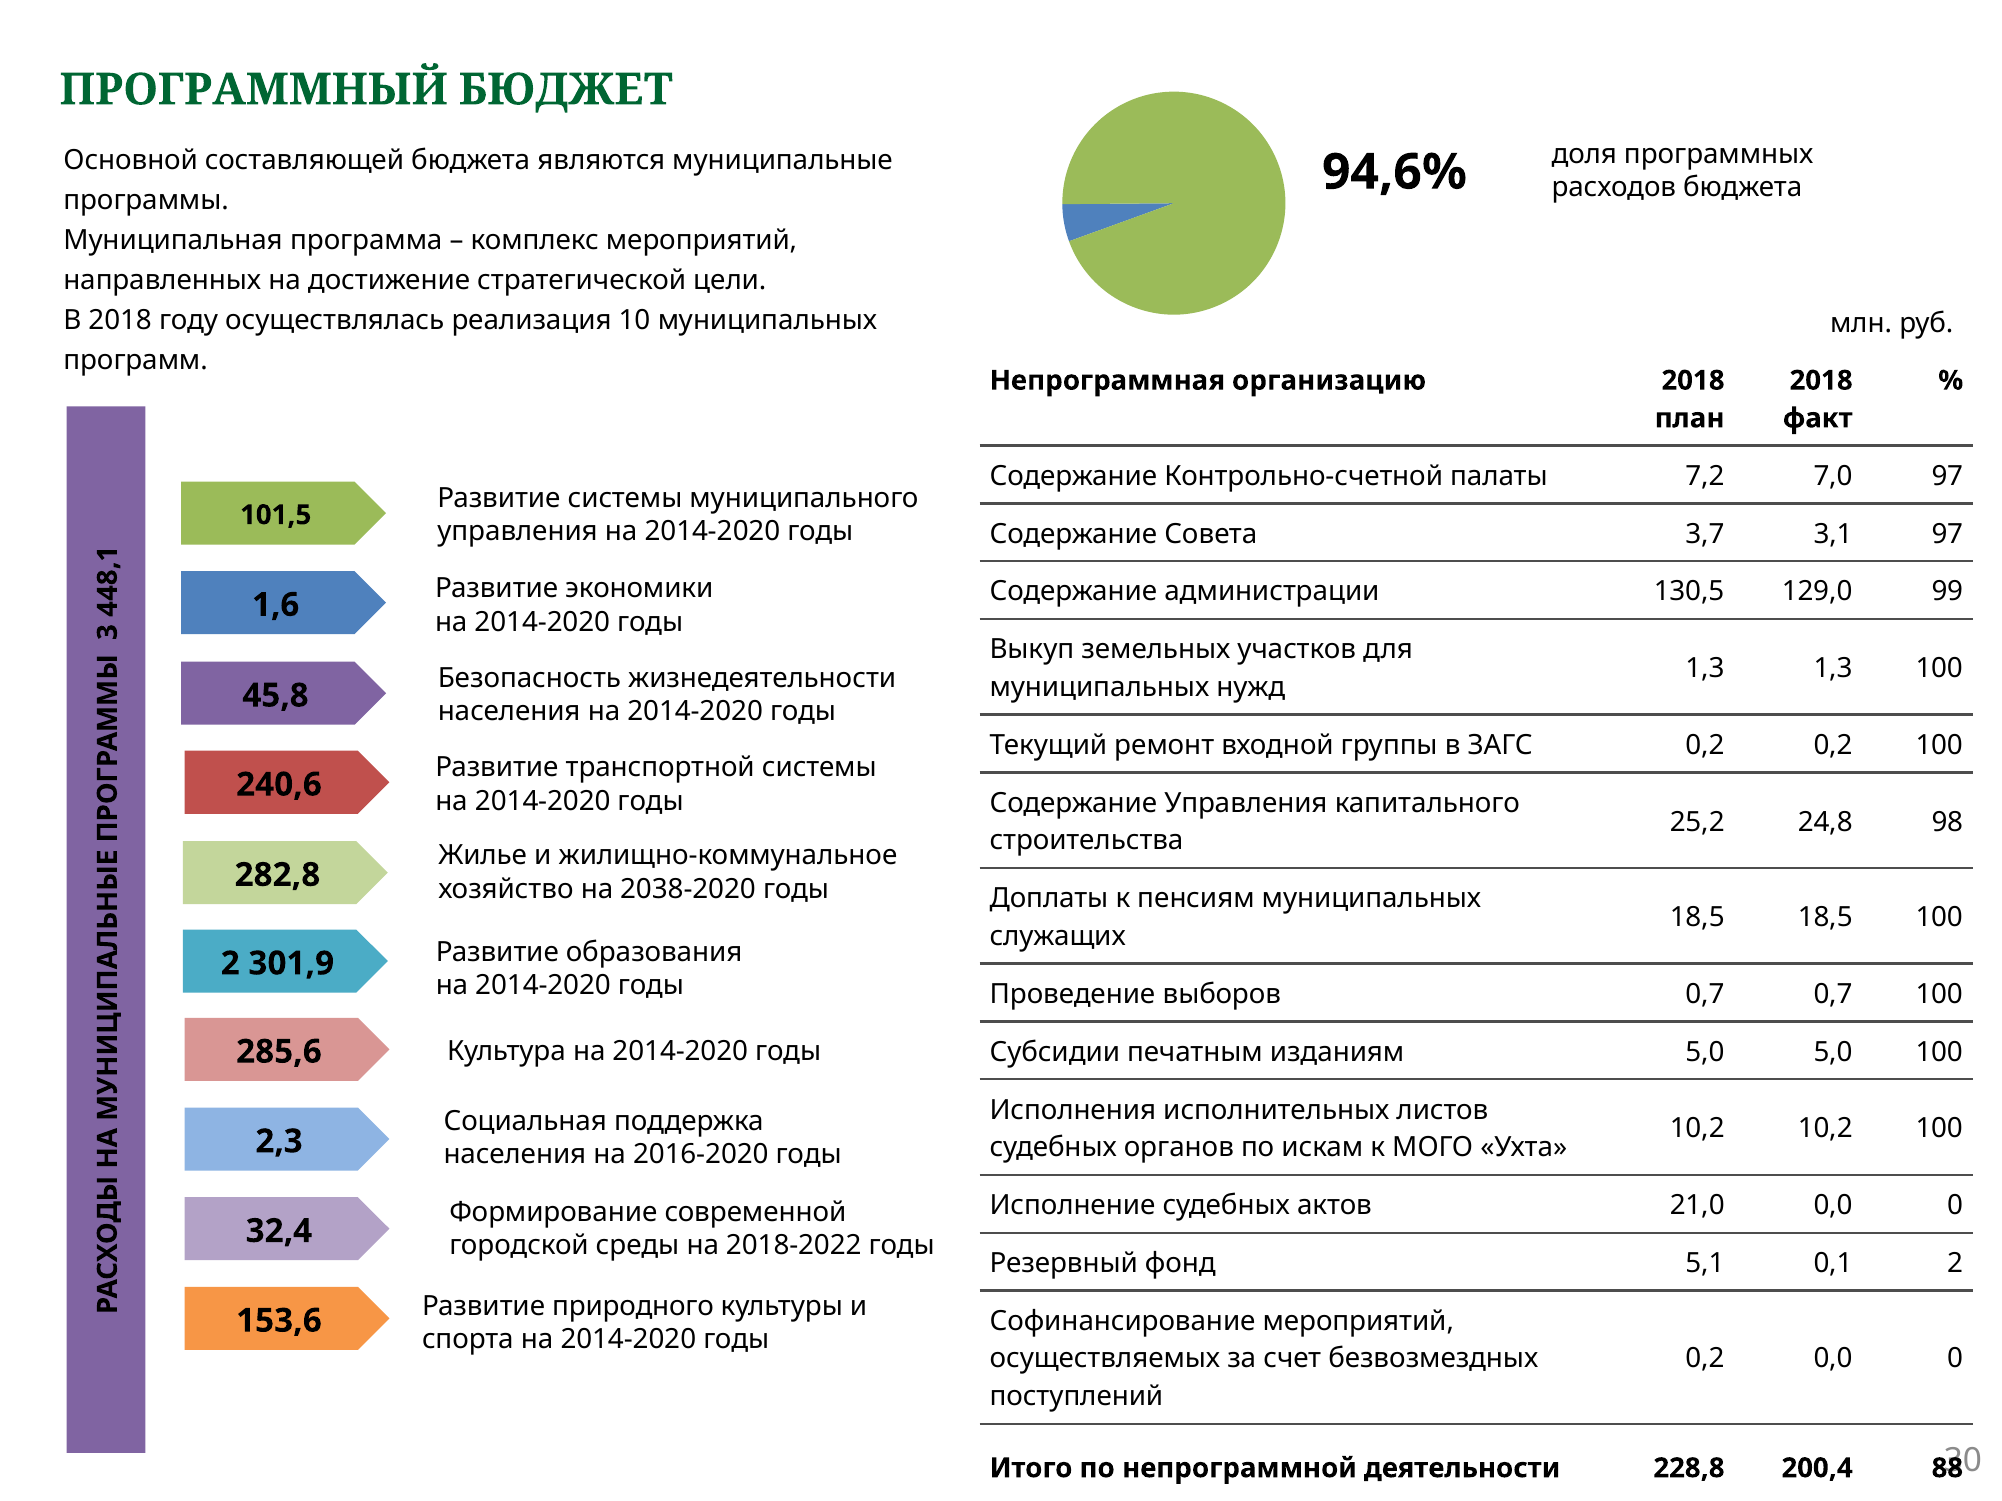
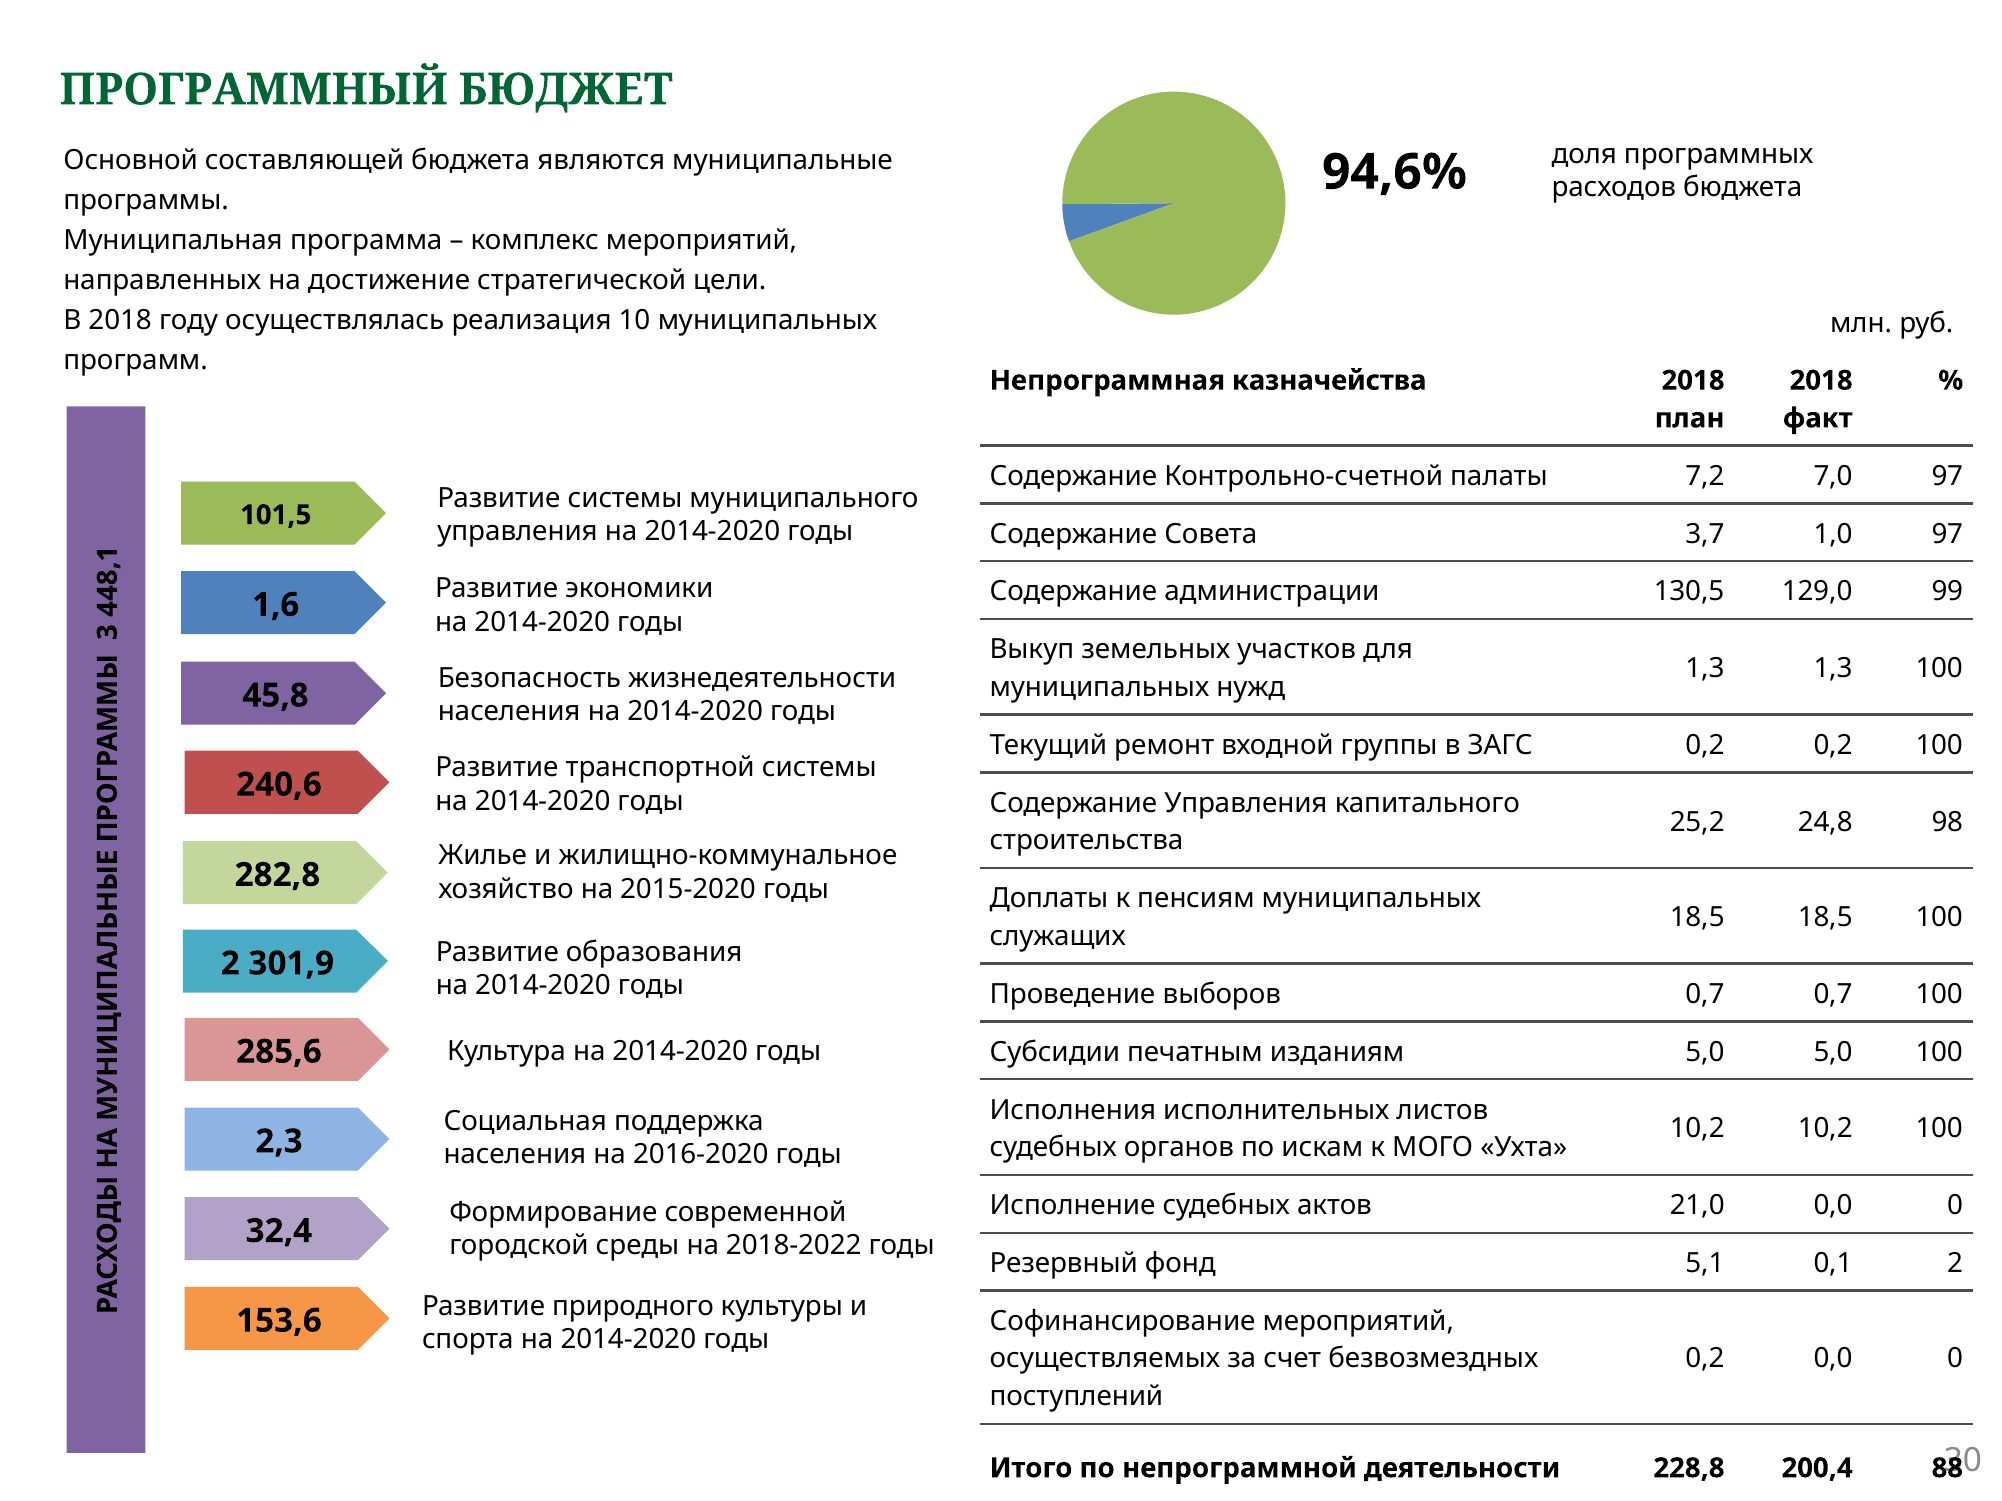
организацию: организацию -> казначейства
3,1: 3,1 -> 1,0
2038-2020: 2038-2020 -> 2015-2020
